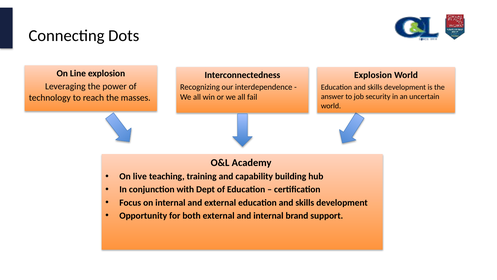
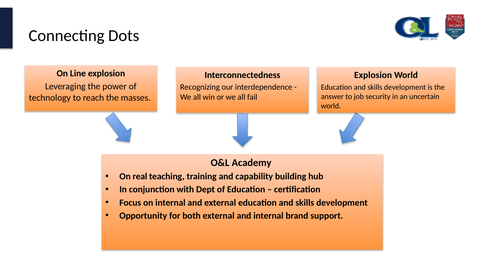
live: live -> real
